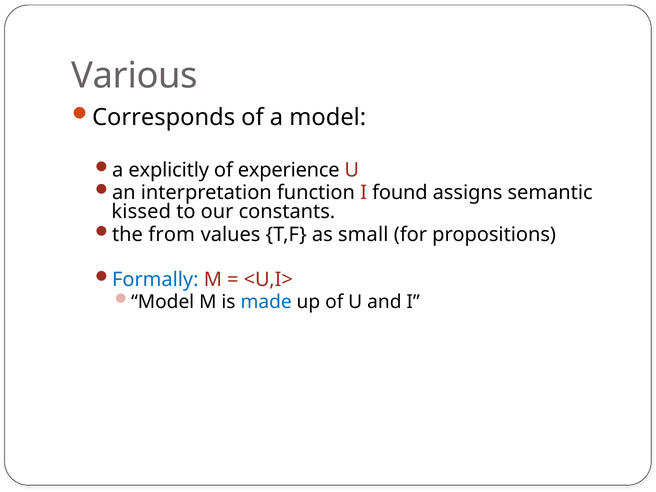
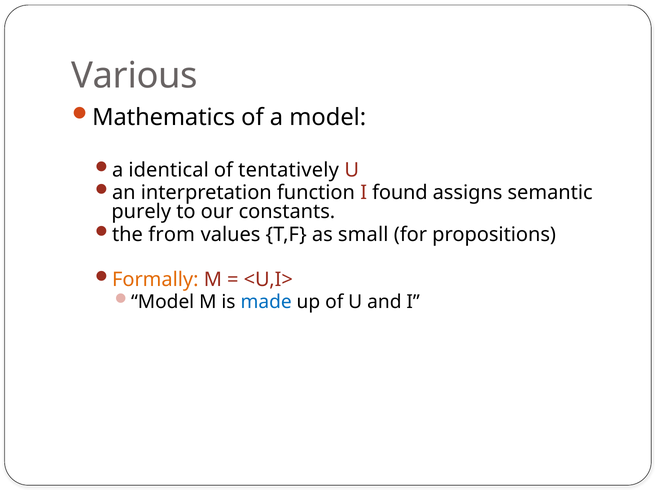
Corresponds: Corresponds -> Mathematics
explicitly: explicitly -> identical
experience: experience -> tentatively
kissed: kissed -> purely
Formally colour: blue -> orange
